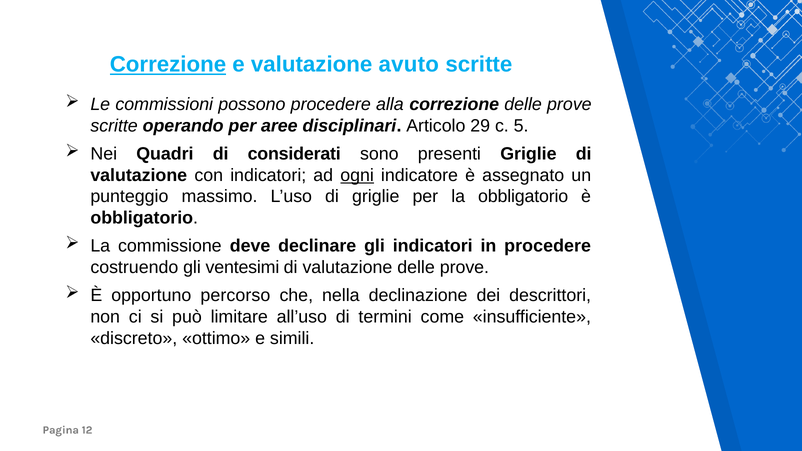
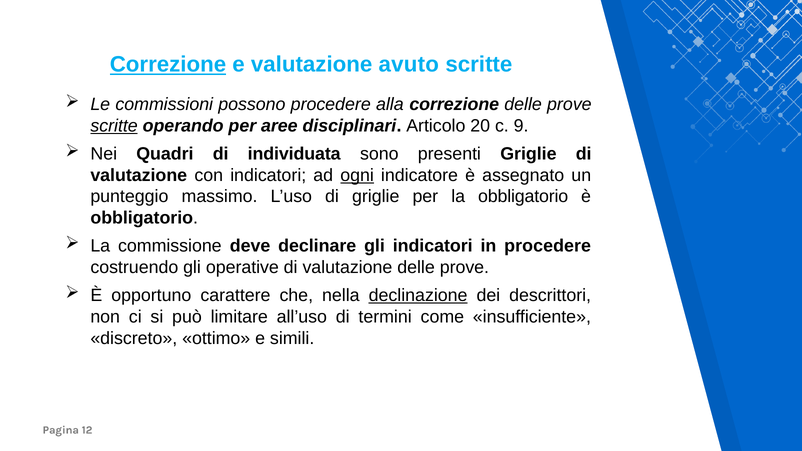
scritte at (114, 126) underline: none -> present
29: 29 -> 20
5: 5 -> 9
considerati: considerati -> individuata
ventesimi: ventesimi -> operative
percorso: percorso -> carattere
declinazione underline: none -> present
